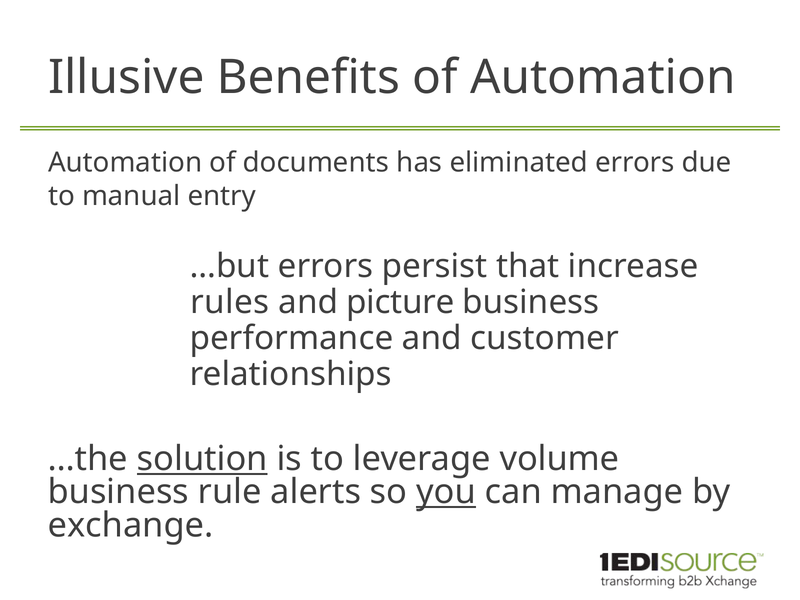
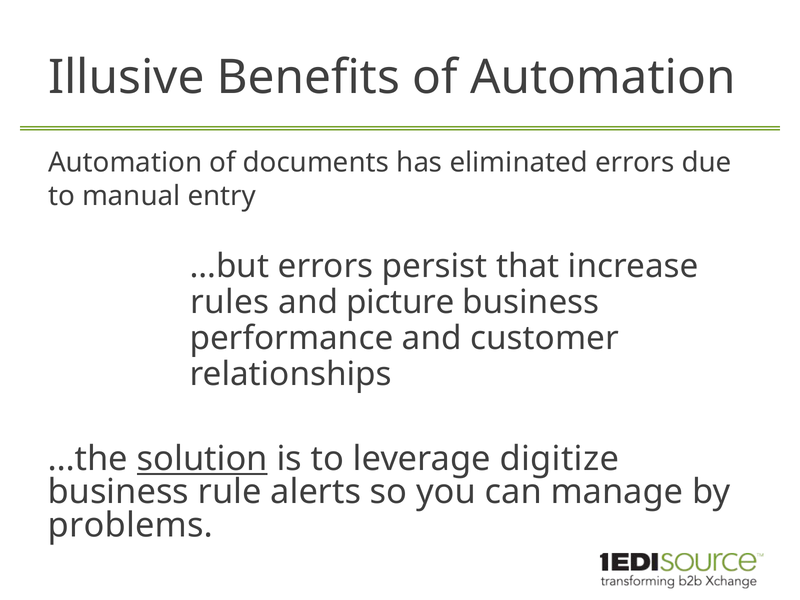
volume: volume -> digitize
you underline: present -> none
exchange: exchange -> problems
